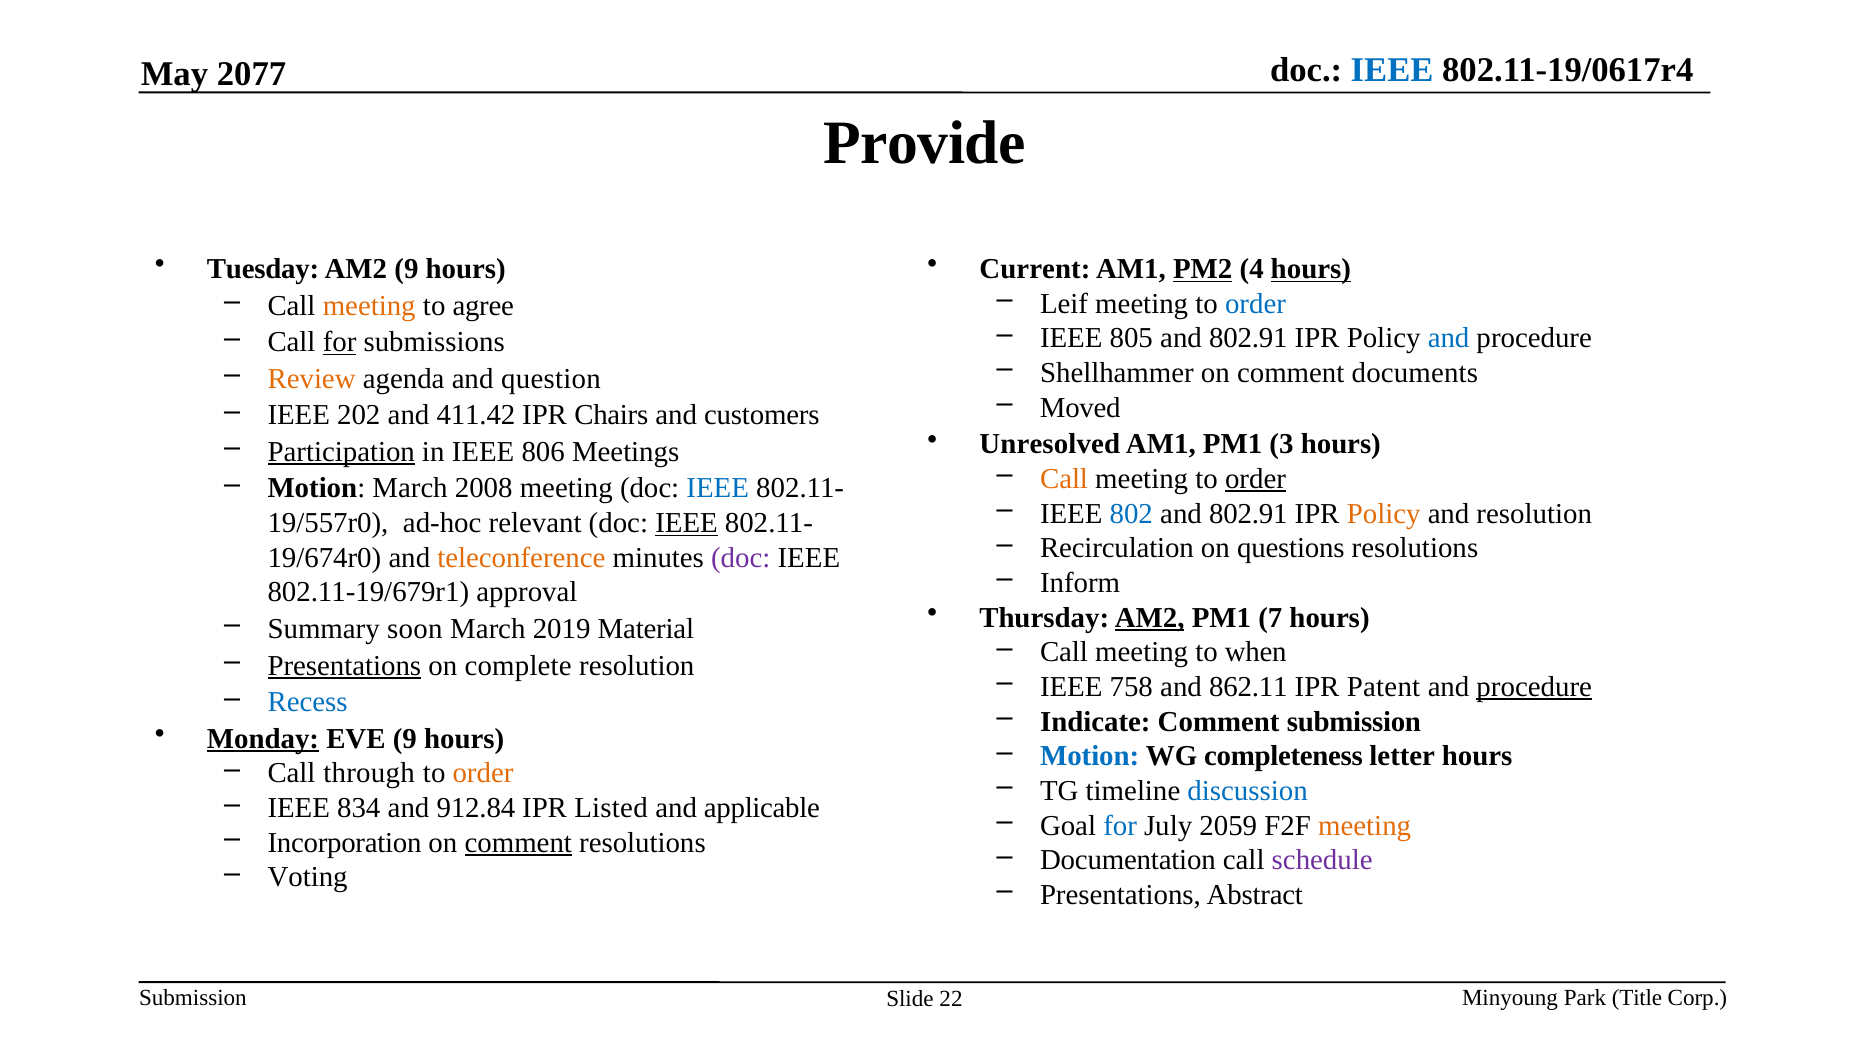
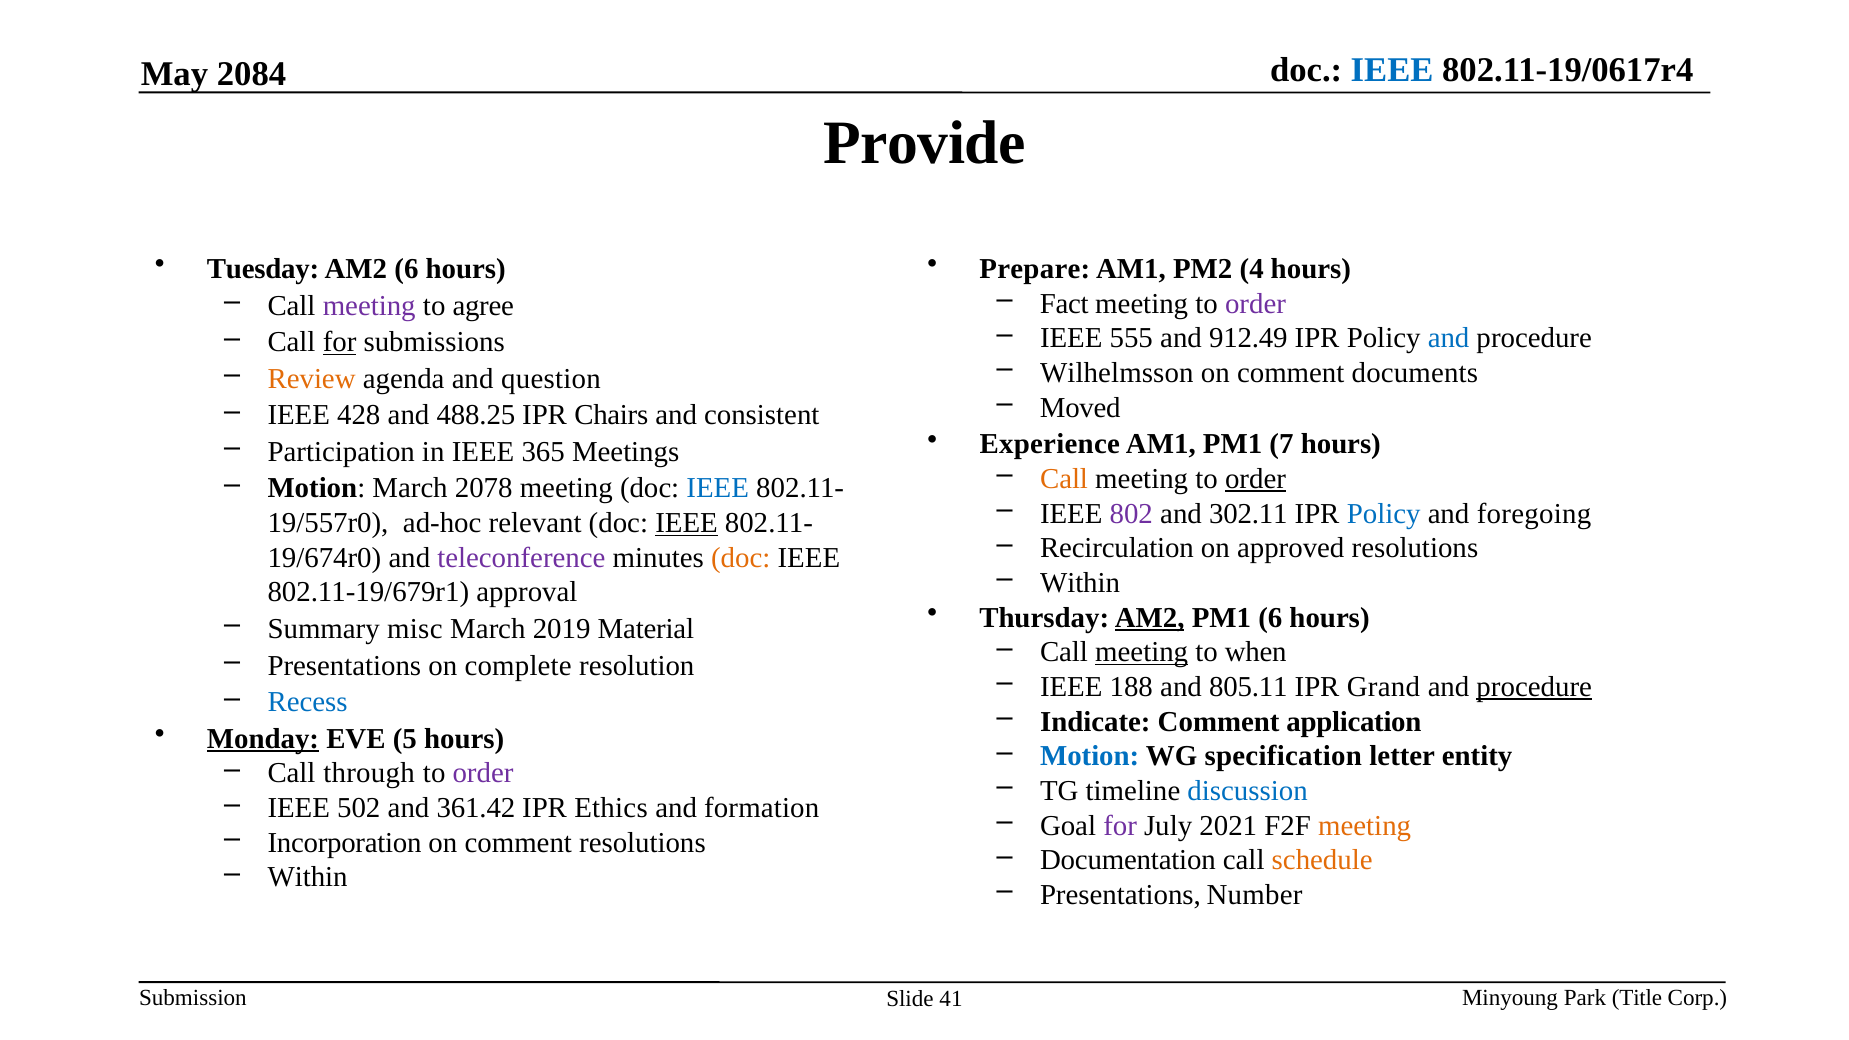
2077: 2077 -> 2084
AM2 9: 9 -> 6
Current: Current -> Prepare
PM2 underline: present -> none
hours at (1311, 269) underline: present -> none
Leif: Leif -> Fact
order at (1256, 304) colour: blue -> purple
meeting at (369, 306) colour: orange -> purple
805: 805 -> 555
802.91 at (1248, 338): 802.91 -> 912.49
Shellhammer: Shellhammer -> Wilhelmsson
202: 202 -> 428
411.42: 411.42 -> 488.25
customers: customers -> consistent
Unresolved: Unresolved -> Experience
3: 3 -> 7
Participation underline: present -> none
806: 806 -> 365
2008: 2008 -> 2078
802 colour: blue -> purple
802.91 at (1248, 514): 802.91 -> 302.11
Policy at (1384, 514) colour: orange -> blue
and resolution: resolution -> foregoing
questions: questions -> approved
teleconference colour: orange -> purple
doc at (741, 558) colour: purple -> orange
Inform at (1080, 583): Inform -> Within
PM1 7: 7 -> 6
soon: soon -> misc
meeting at (1142, 652) underline: none -> present
Presentations at (344, 666) underline: present -> none
758: 758 -> 188
862.11: 862.11 -> 805.11
Patent: Patent -> Grand
Comment submission: submission -> application
EVE 9: 9 -> 5
completeness: completeness -> specification
letter hours: hours -> entity
order at (483, 773) colour: orange -> purple
834: 834 -> 502
912.84: 912.84 -> 361.42
Listed: Listed -> Ethics
applicable: applicable -> formation
for at (1120, 826) colour: blue -> purple
2059: 2059 -> 2021
comment at (518, 843) underline: present -> none
schedule colour: purple -> orange
Voting at (308, 877): Voting -> Within
Abstract: Abstract -> Number
22: 22 -> 41
